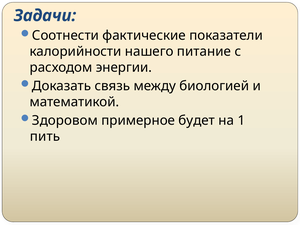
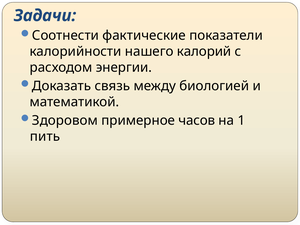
питание: питание -> калорий
будет: будет -> часов
